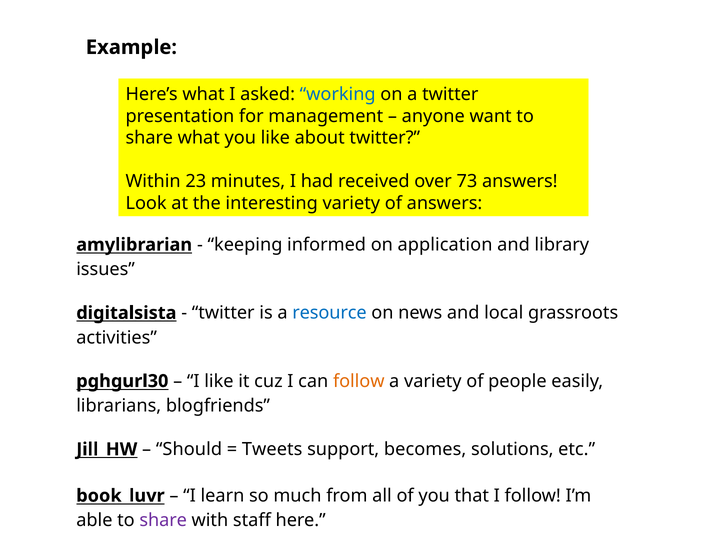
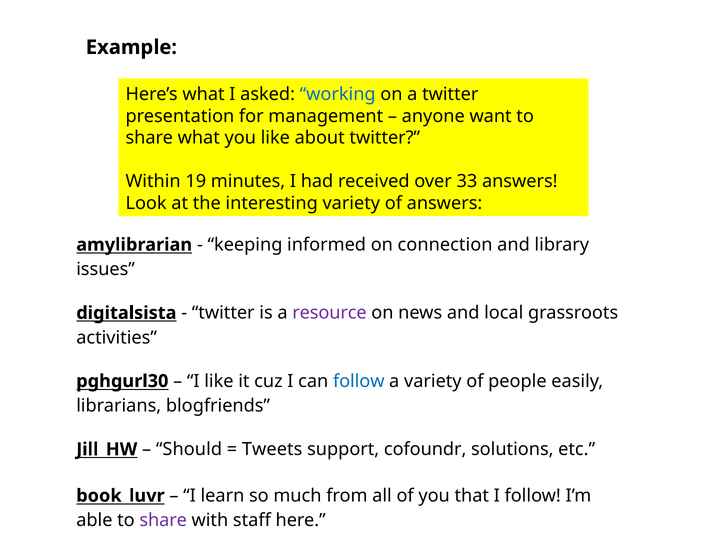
23: 23 -> 19
73: 73 -> 33
application: application -> connection
resource colour: blue -> purple
follow at (359, 381) colour: orange -> blue
becomes: becomes -> cofoundr
